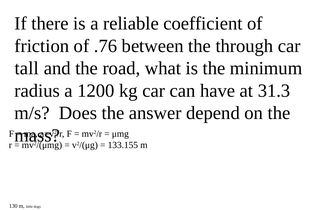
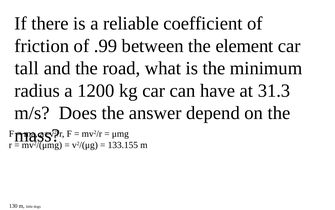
.76: .76 -> .99
through: through -> element
